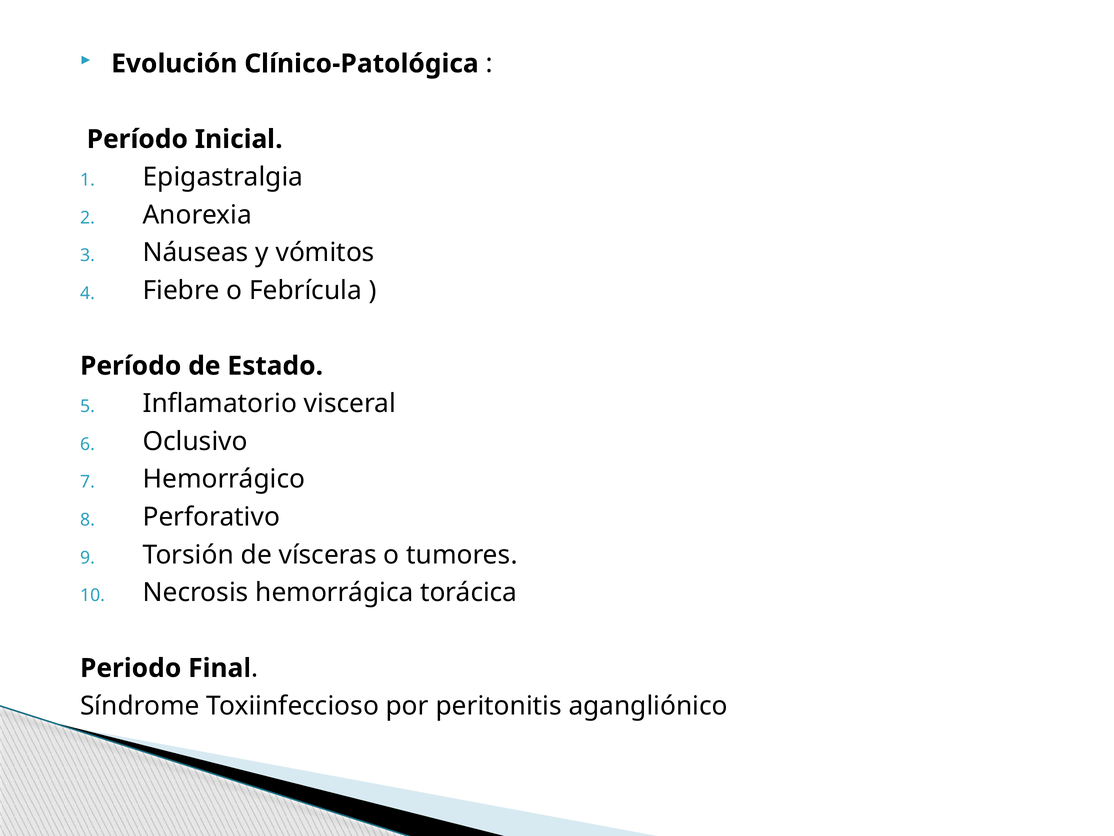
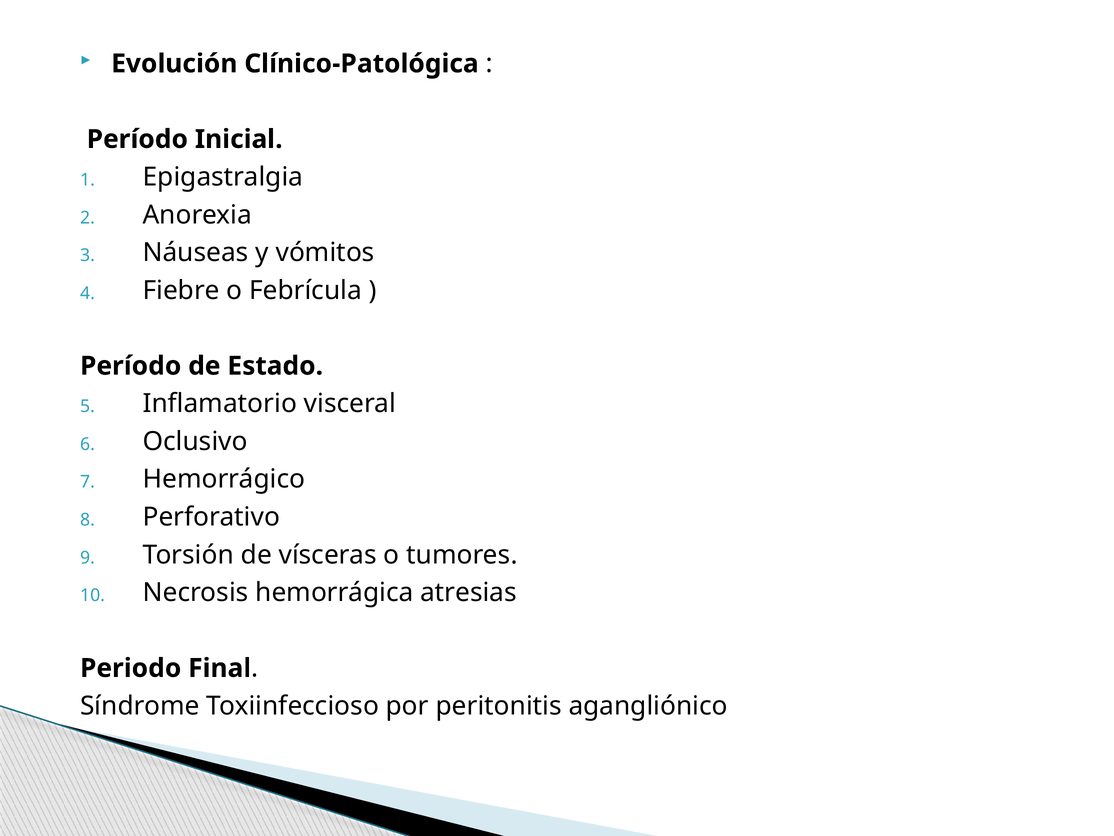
torácica: torácica -> atresias
